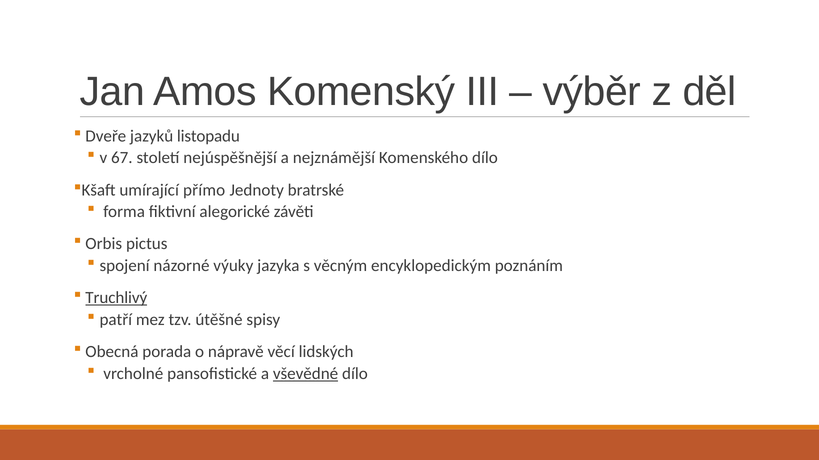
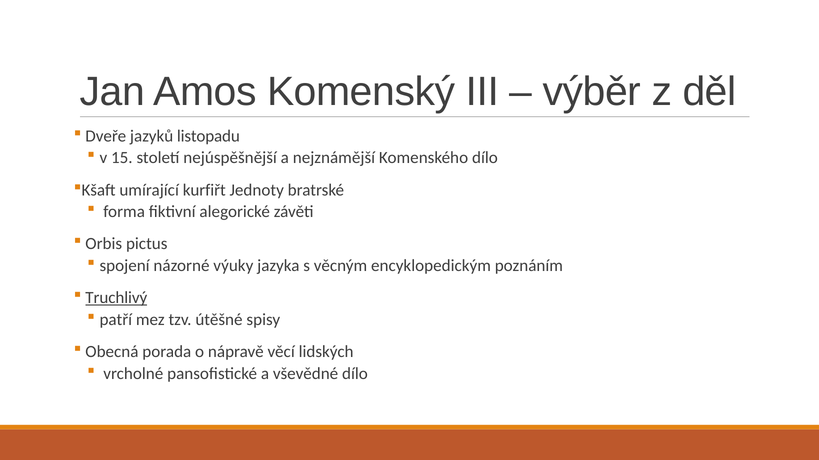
67: 67 -> 15
přímo: přímo -> kurfiřt
vševědné underline: present -> none
